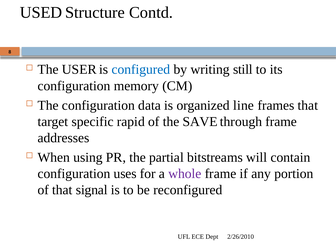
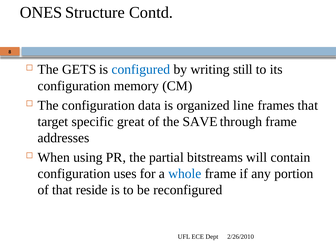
USED: USED -> ONES
USER: USER -> GETS
rapid: rapid -> great
whole colour: purple -> blue
signal: signal -> reside
